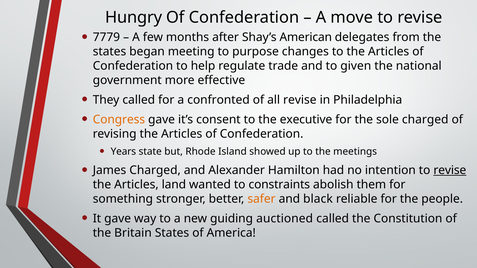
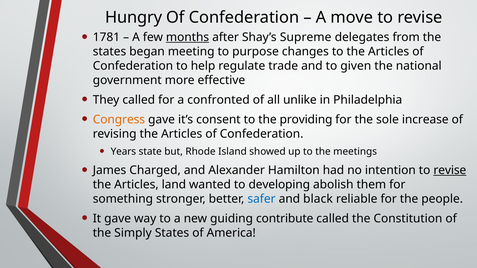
7779: 7779 -> 1781
months underline: none -> present
American: American -> Supreme
all revise: revise -> unlike
executive: executive -> providing
sole charged: charged -> increase
constraints: constraints -> developing
safer colour: orange -> blue
auctioned: auctioned -> contribute
Britain: Britain -> Simply
